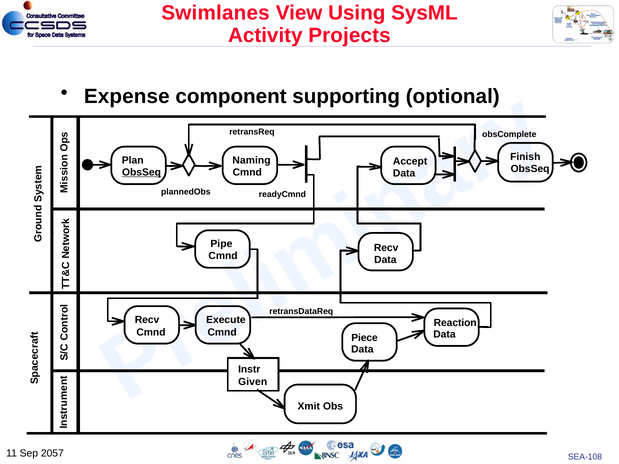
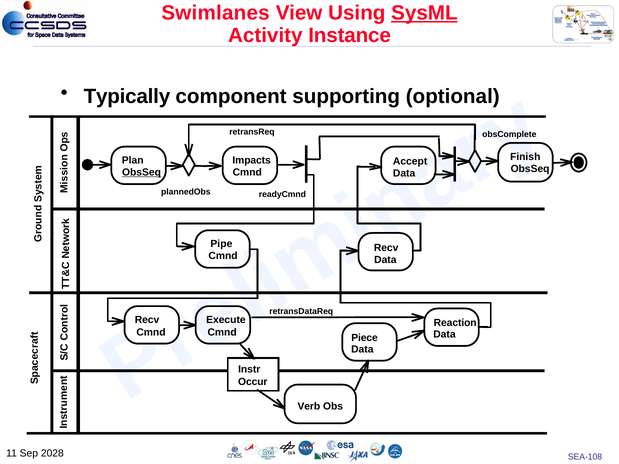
SysML underline: none -> present
Projects: Projects -> Instance
Expense: Expense -> Typically
Naming: Naming -> Impacts
Given: Given -> Occur
Xmit: Xmit -> Verb
2057: 2057 -> 2028
